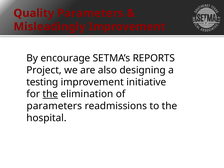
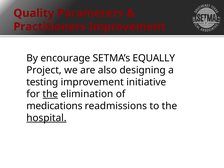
Misleadingly: Misleadingly -> Practitioners
REPORTS: REPORTS -> EQUALLY
parameters at (54, 106): parameters -> medications
hospital underline: none -> present
